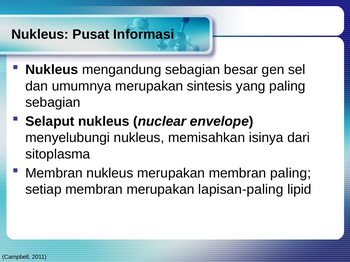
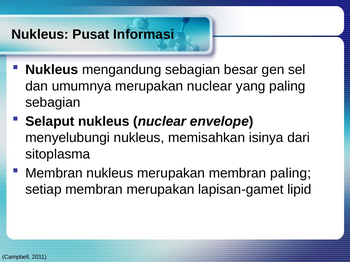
merupakan sintesis: sintesis -> nuclear
lapisan-paling: lapisan-paling -> lapisan-gamet
